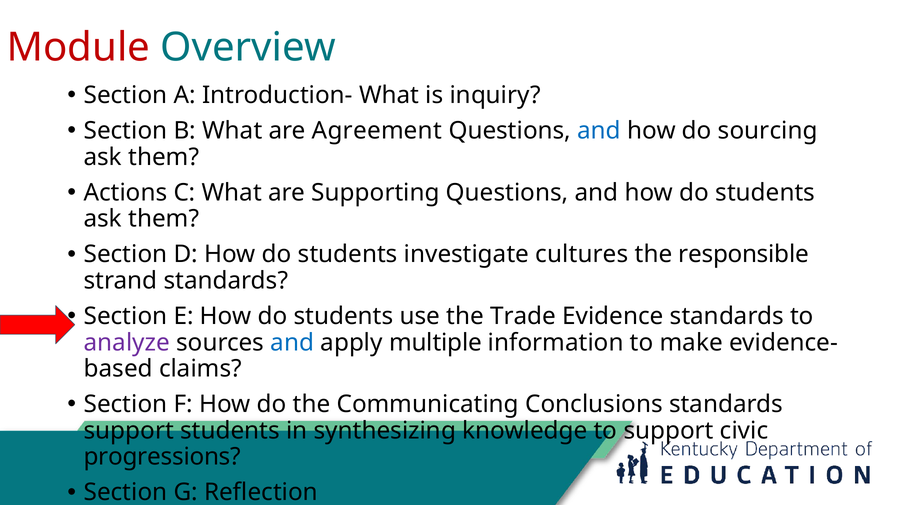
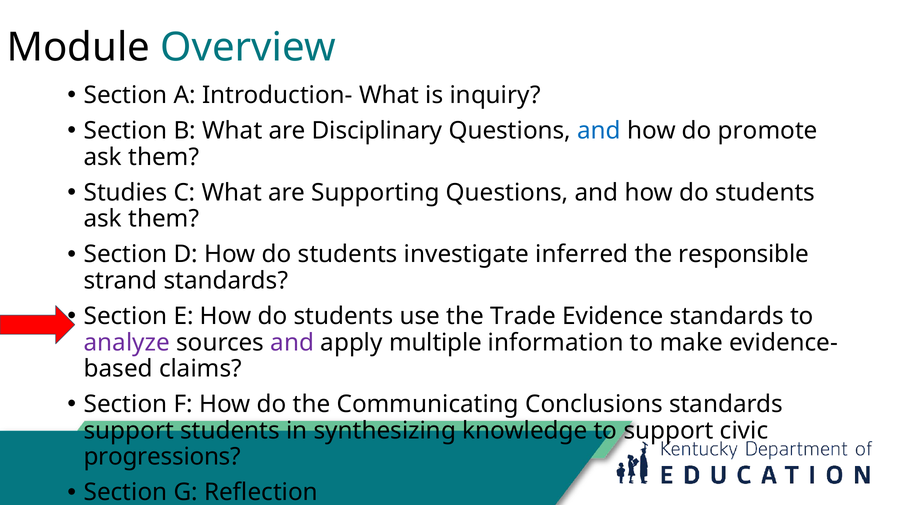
Module colour: red -> black
Agreement: Agreement -> Disciplinary
sourcing: sourcing -> promote
Actions: Actions -> Studies
cultures: cultures -> inferred
and at (292, 343) colour: blue -> purple
